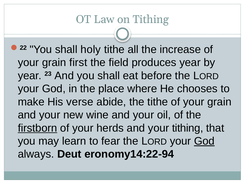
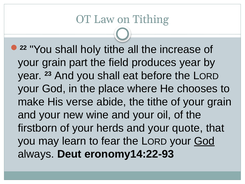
first: first -> part
firstborn underline: present -> none
your tithing: tithing -> quote
eronomy14:22-94: eronomy14:22-94 -> eronomy14:22-93
